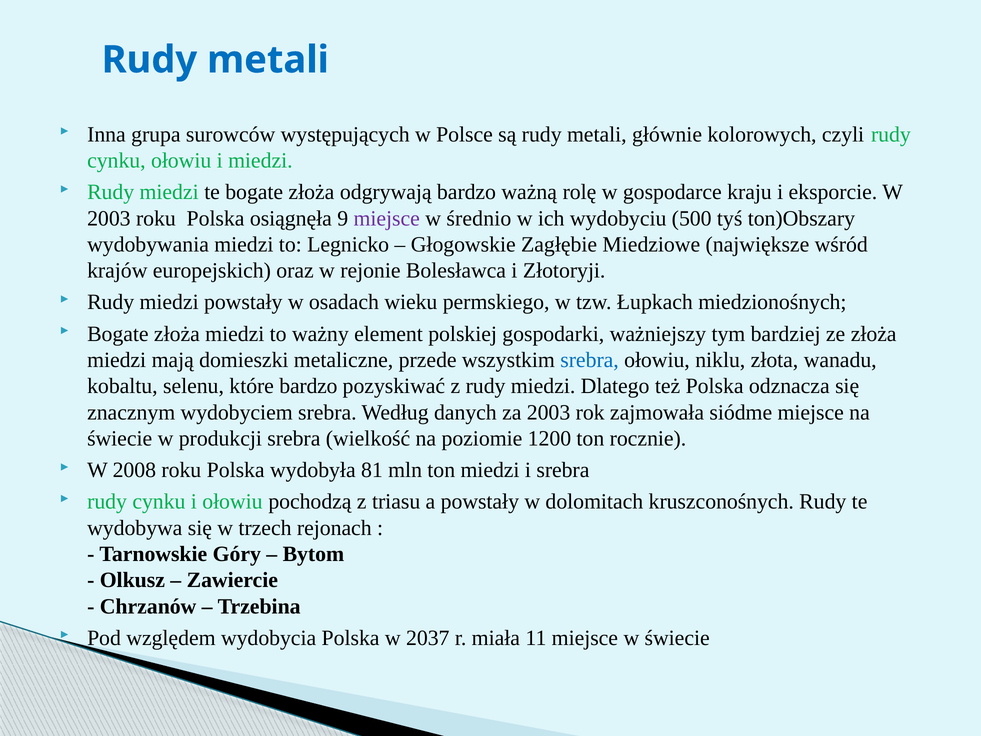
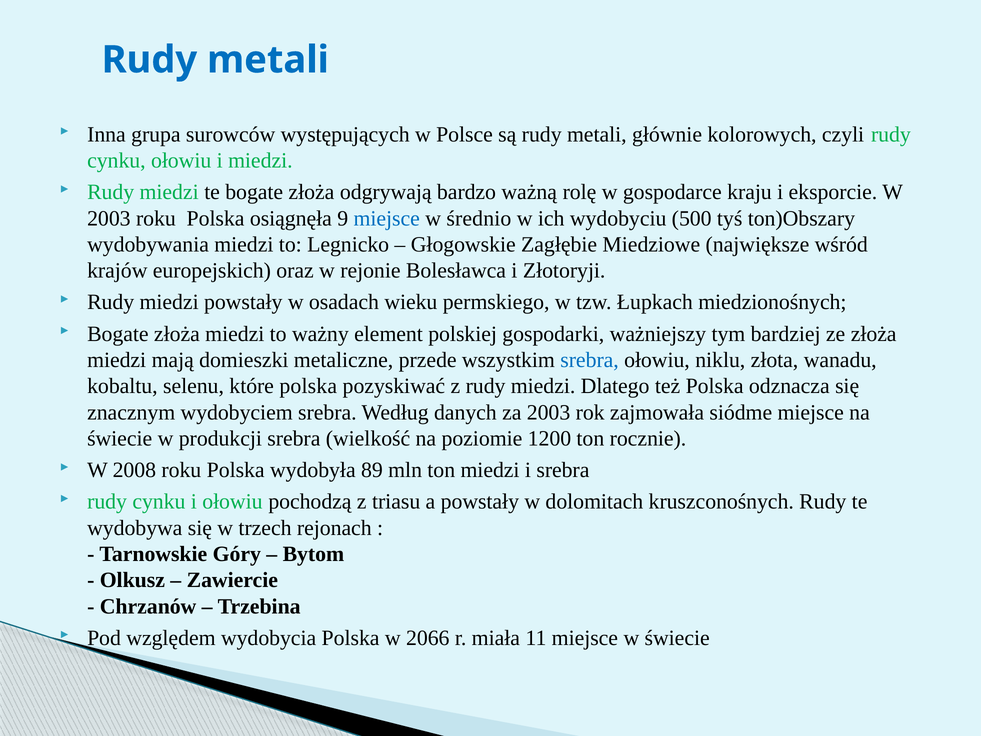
miejsce at (387, 218) colour: purple -> blue
które bardzo: bardzo -> polska
81: 81 -> 89
2037: 2037 -> 2066
